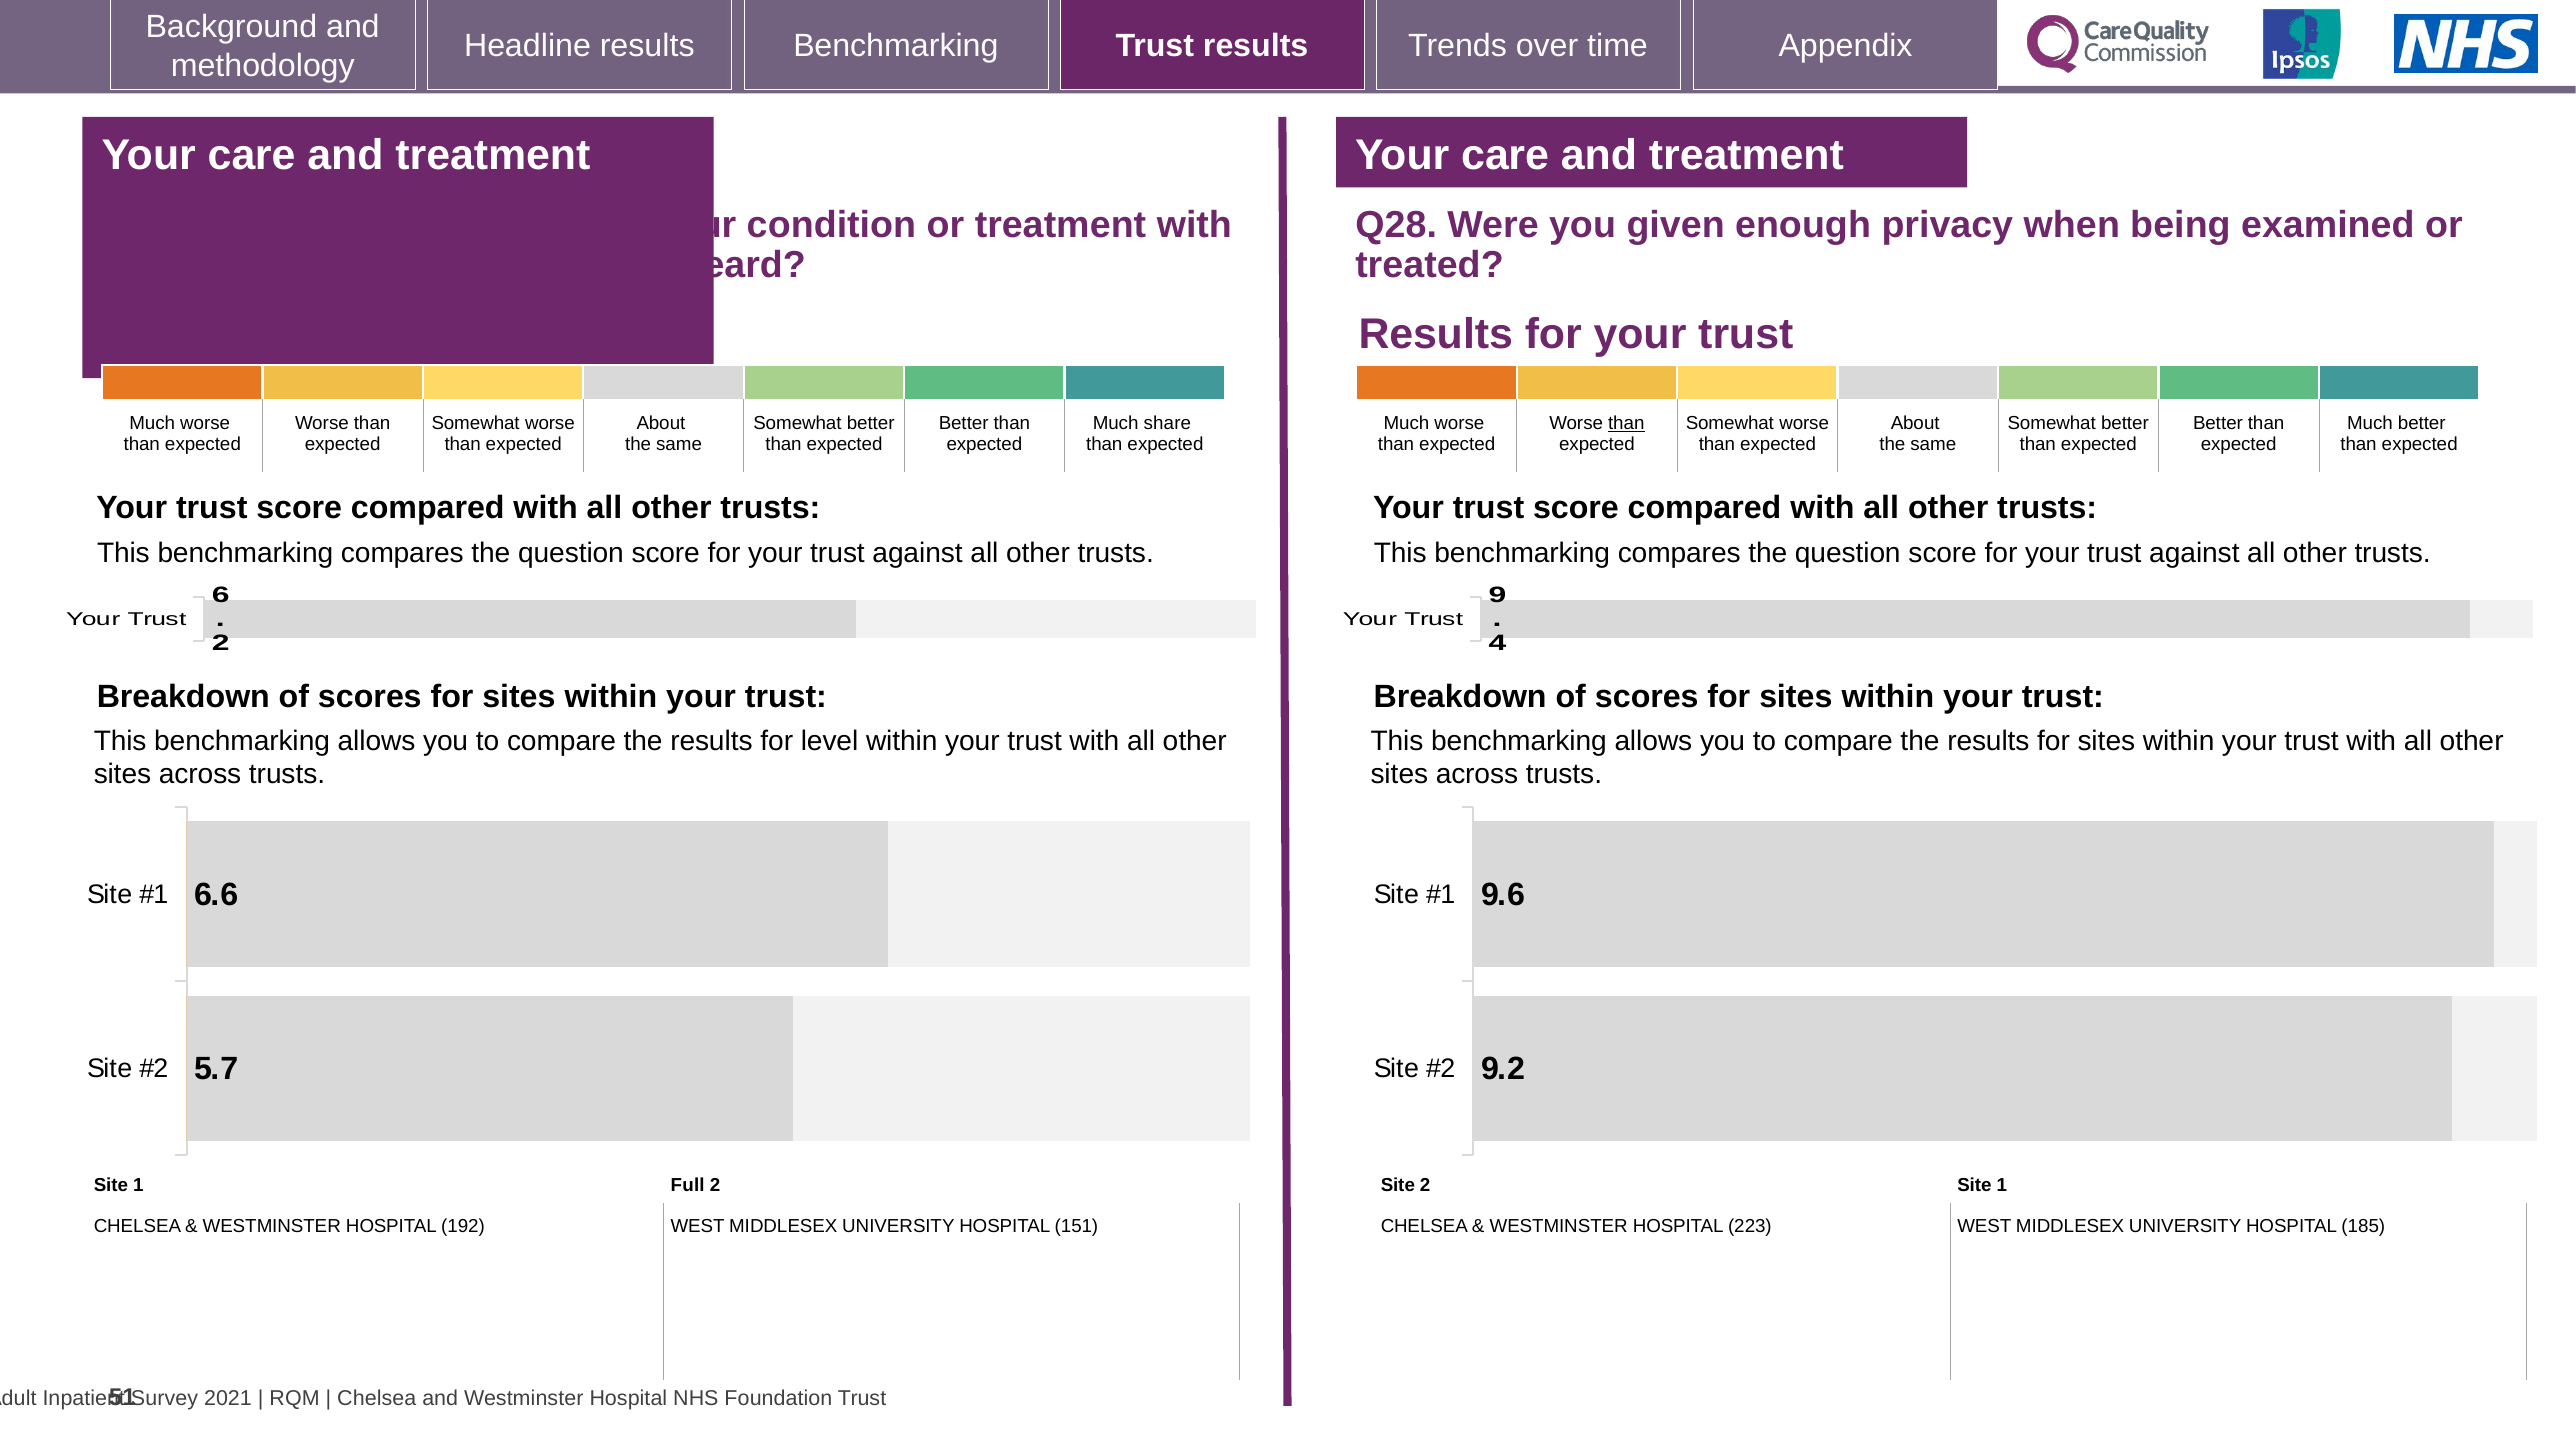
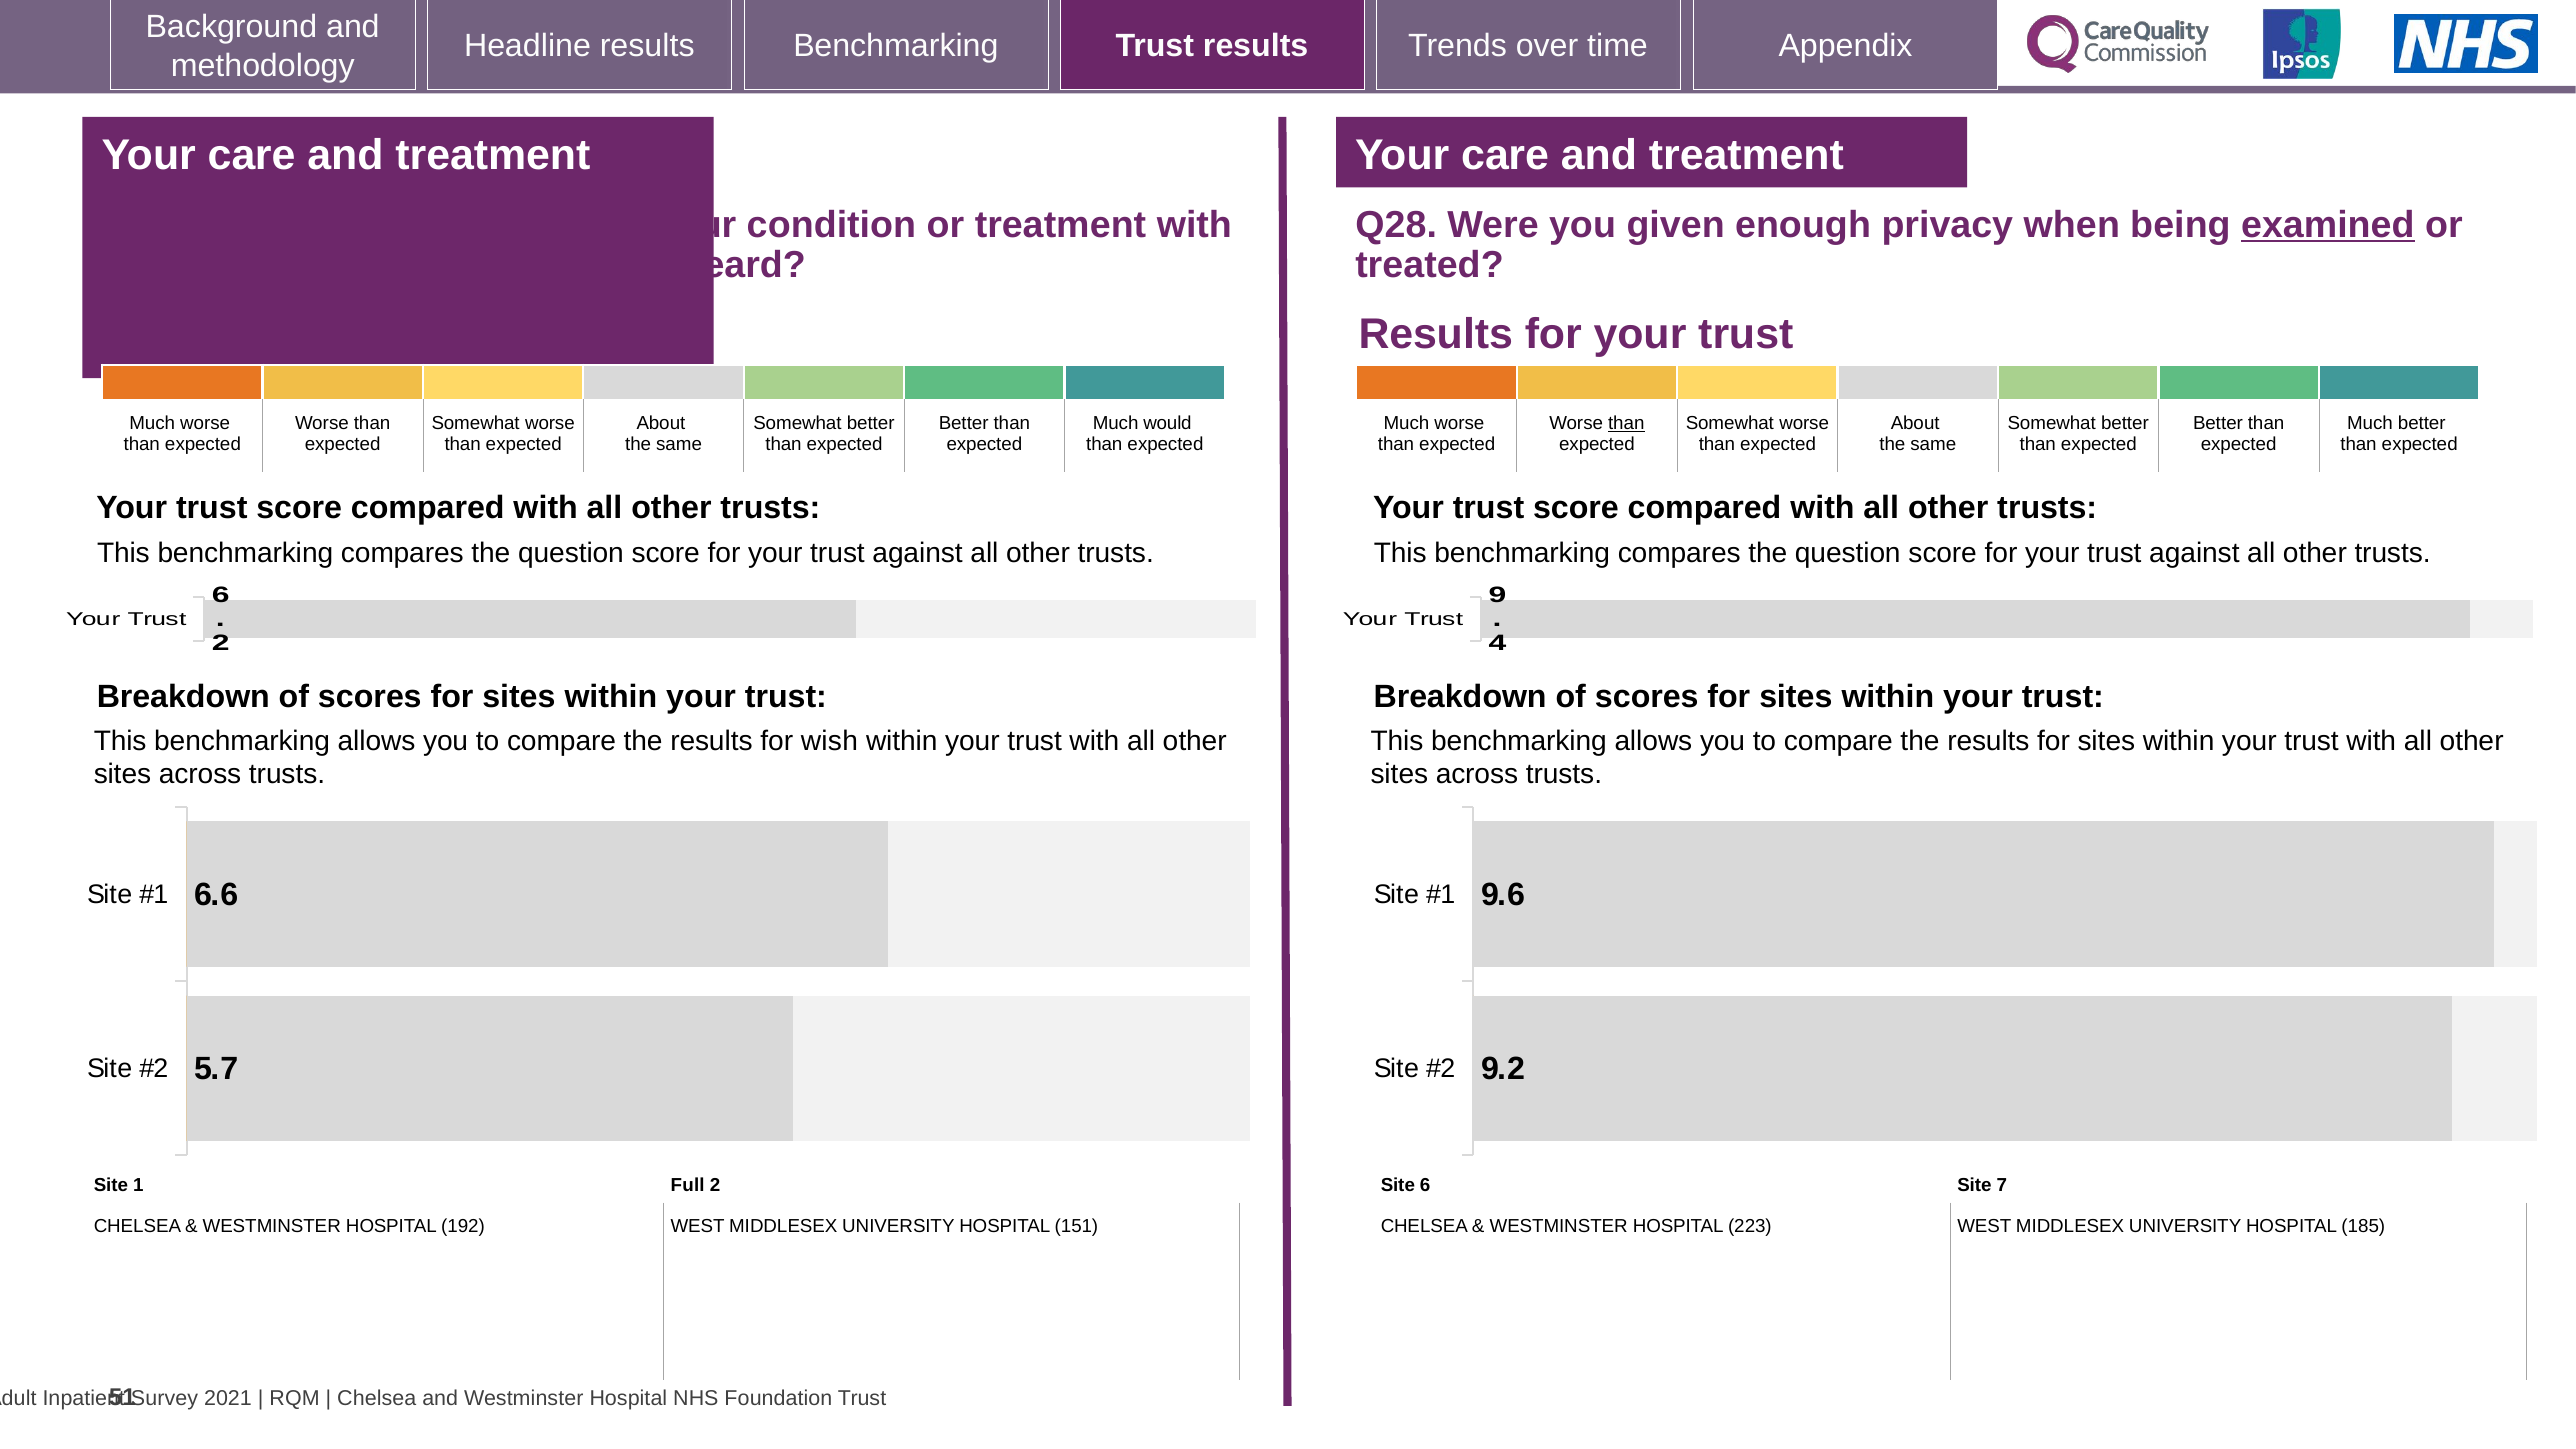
examined underline: none -> present
share: share -> would
level: level -> wish
Site 2: 2 -> 6
1 at (2002, 1185): 1 -> 7
